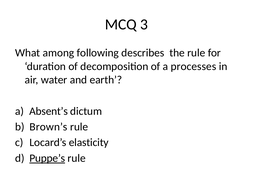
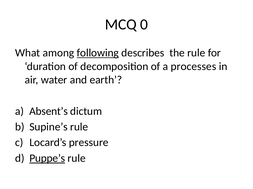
3: 3 -> 0
following underline: none -> present
Brown’s: Brown’s -> Supine’s
elasticity: elasticity -> pressure
